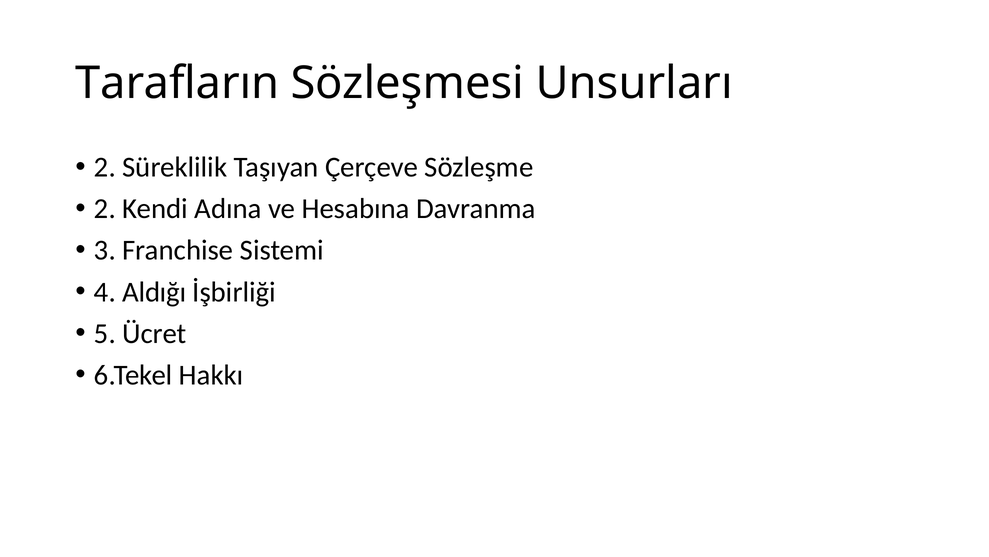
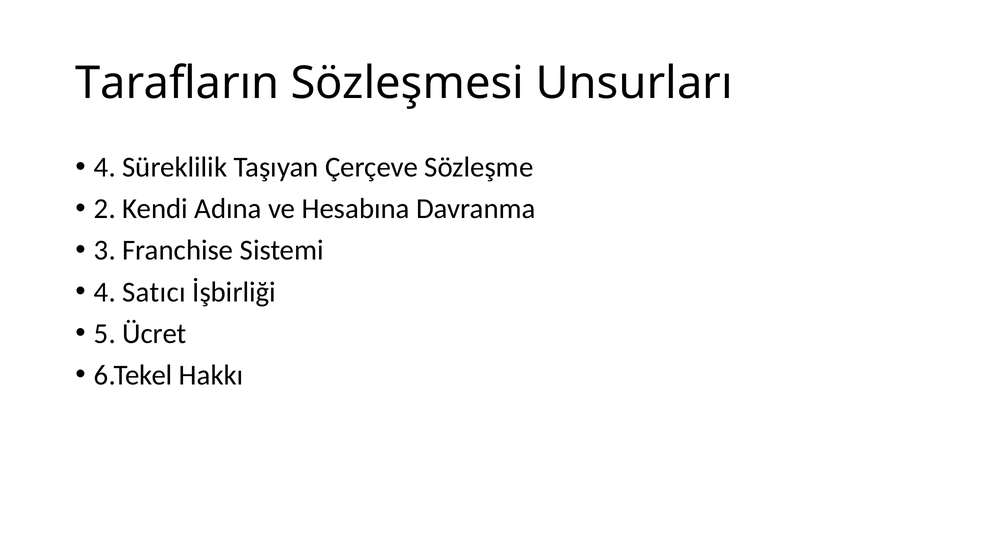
2 at (105, 167): 2 -> 4
Aldığı: Aldığı -> Satıcı
